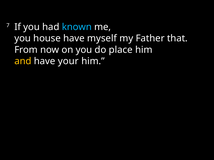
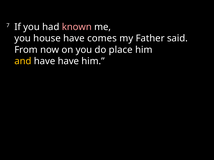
known colour: light blue -> pink
myself: myself -> comes
that: that -> said
have your: your -> have
